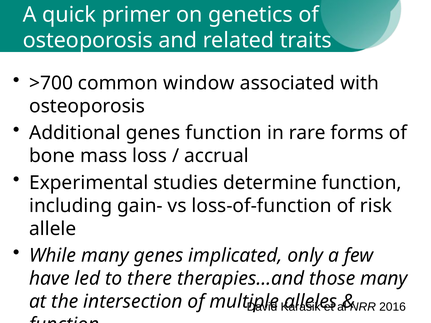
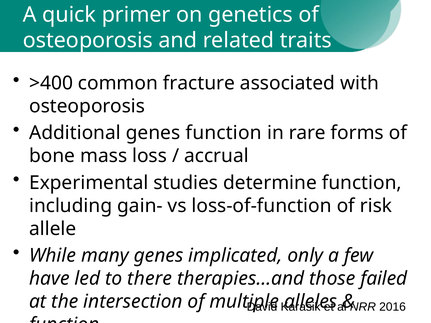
>700: >700 -> >400
window: window -> fracture
those many: many -> failed
